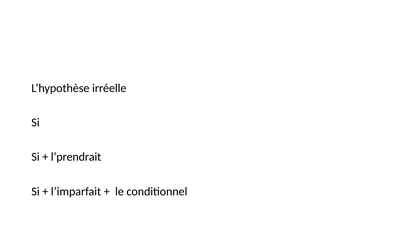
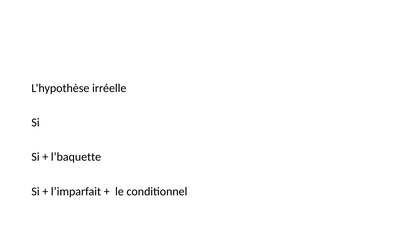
l’prendrait: l’prendrait -> l’baquette
